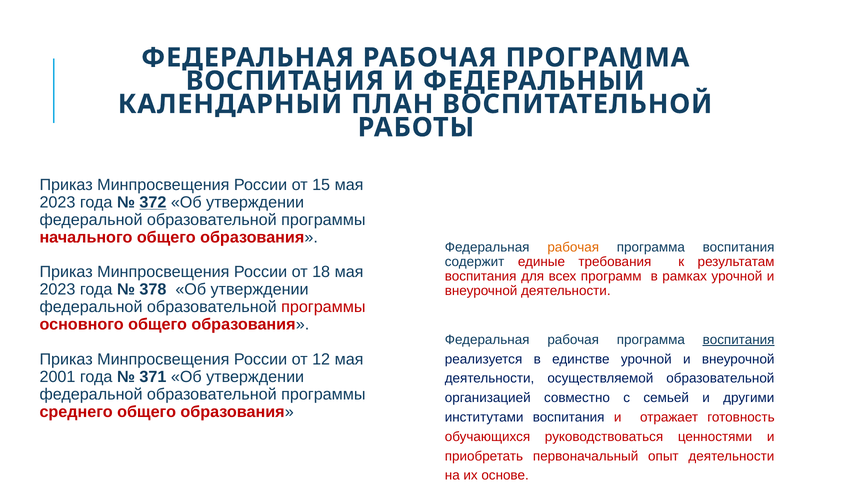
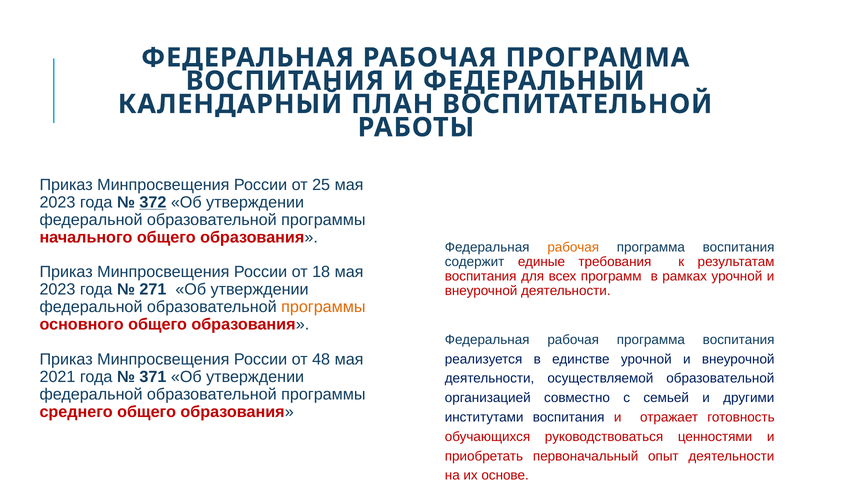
15: 15 -> 25
378: 378 -> 271
программы at (323, 307) colour: red -> orange
воспитания at (739, 340) underline: present -> none
12: 12 -> 48
2001: 2001 -> 2021
